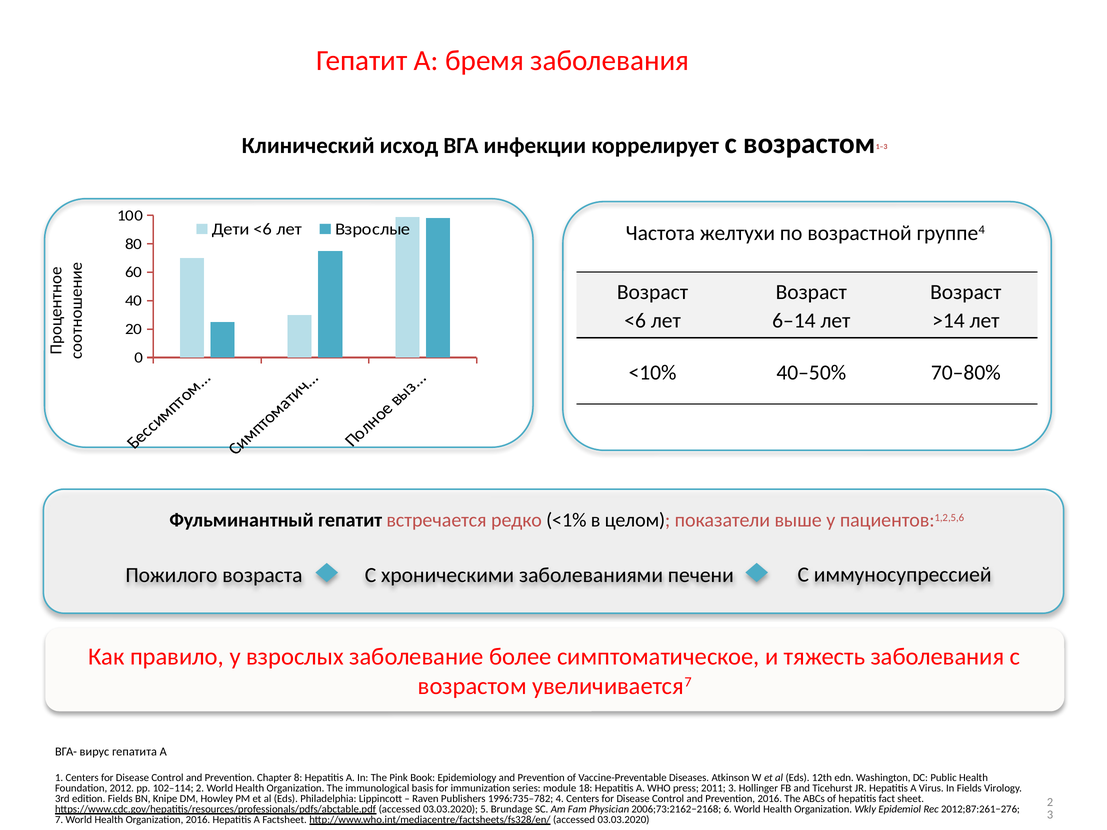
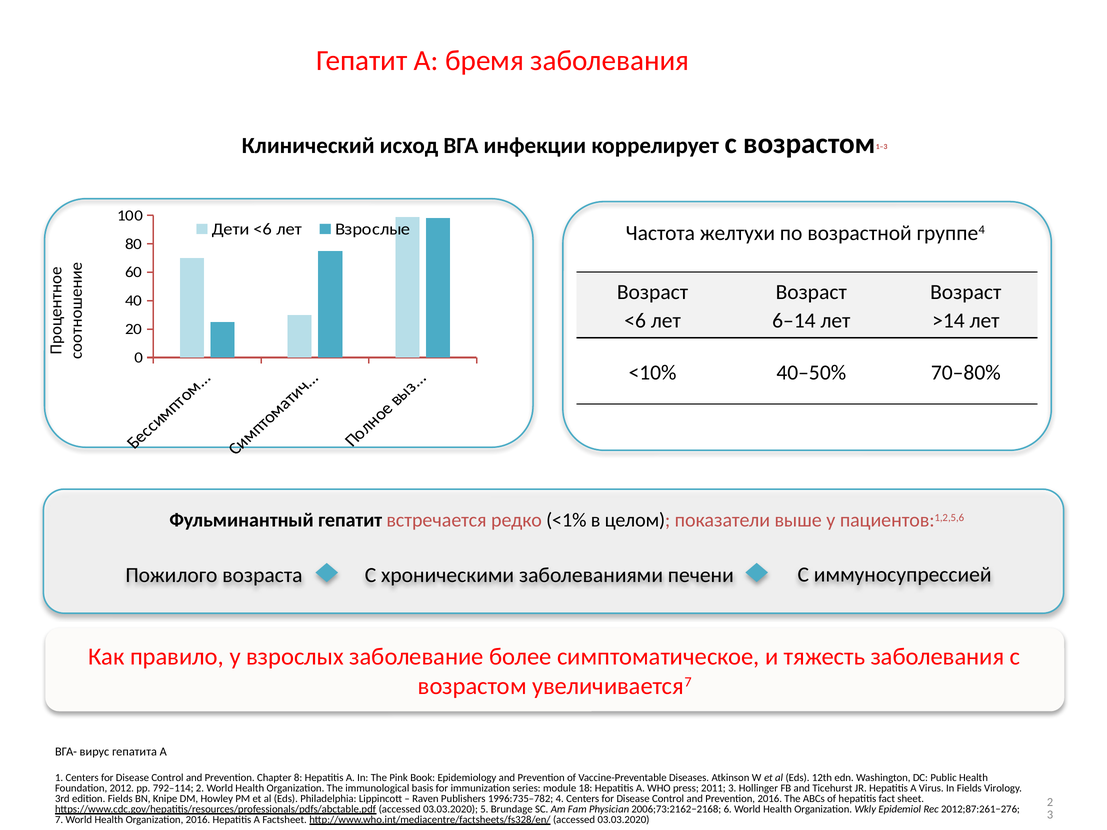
102–114: 102–114 -> 792–114
